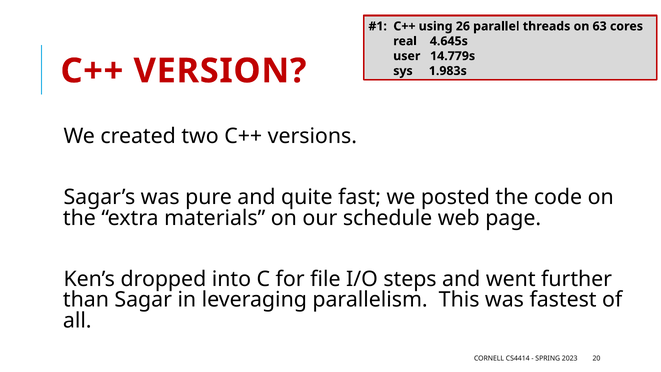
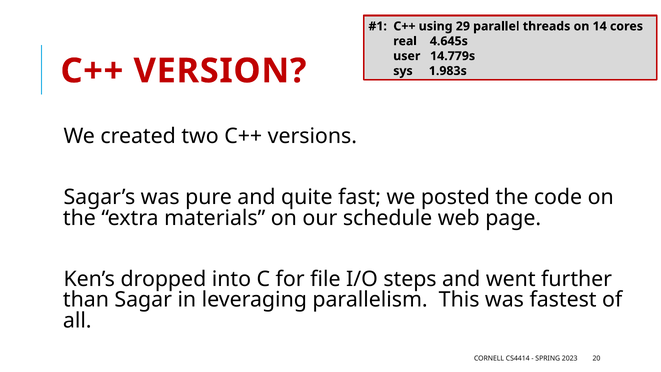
26: 26 -> 29
63: 63 -> 14
